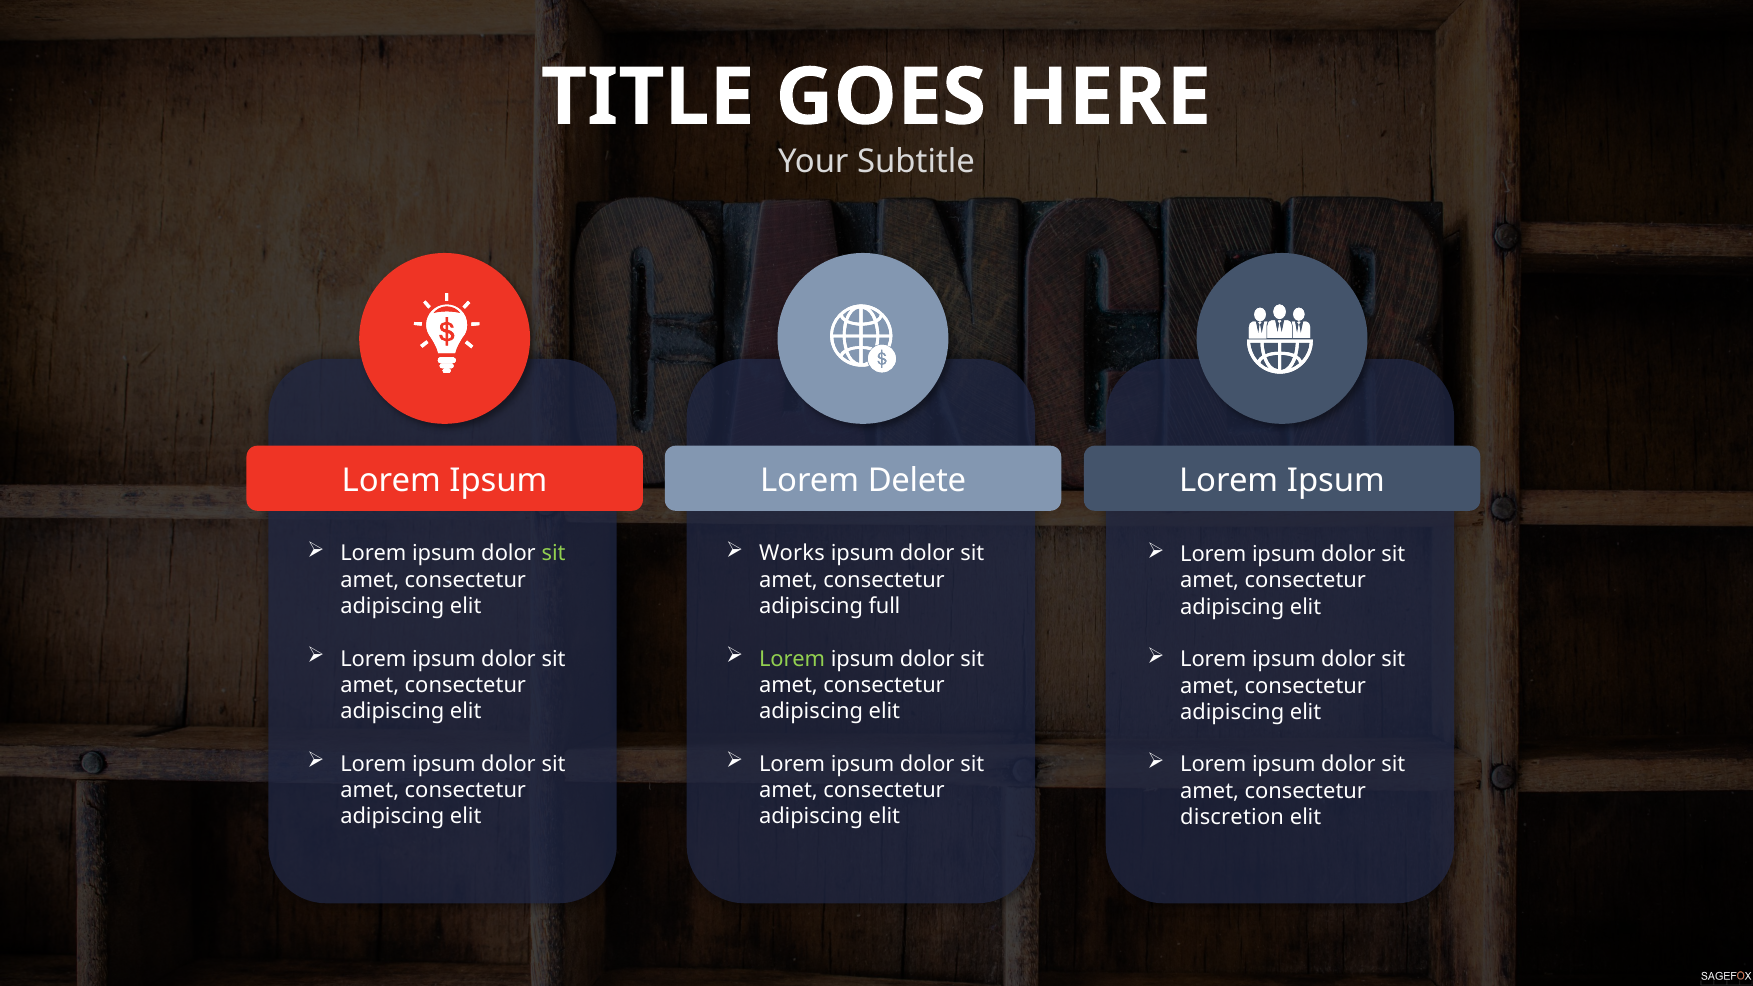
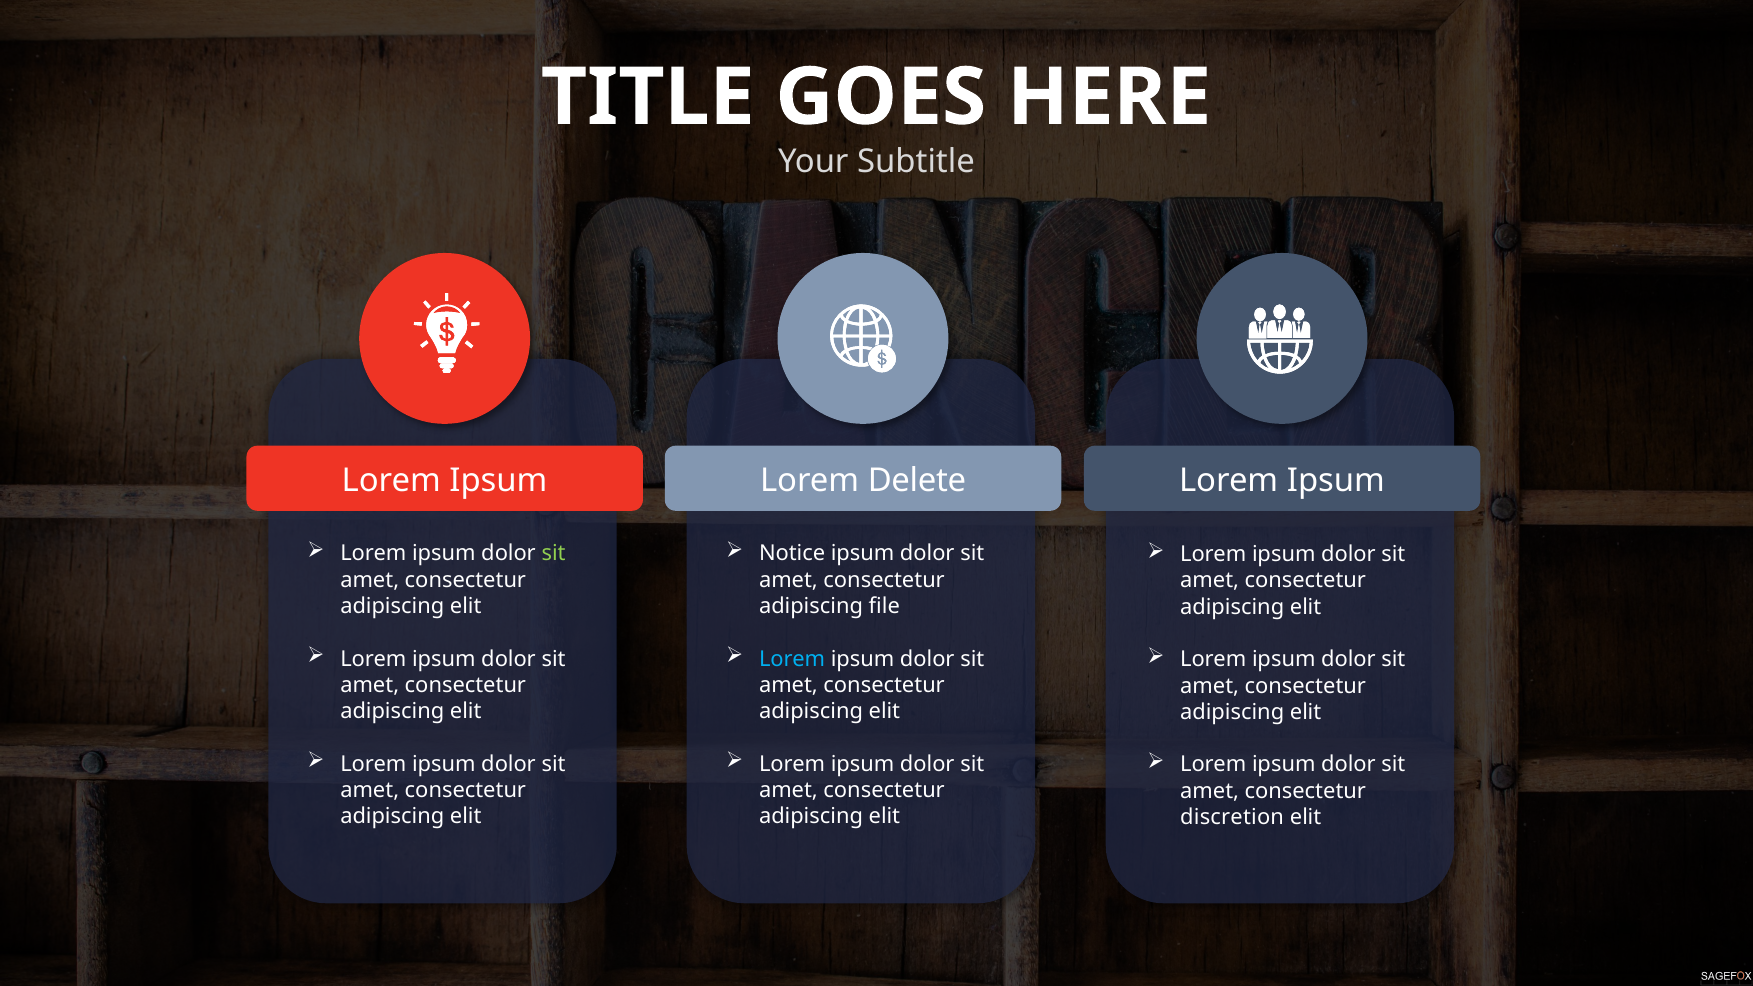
Works: Works -> Notice
full: full -> file
Lorem at (792, 659) colour: light green -> light blue
